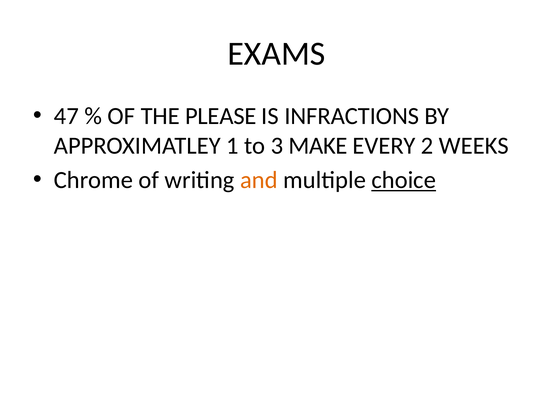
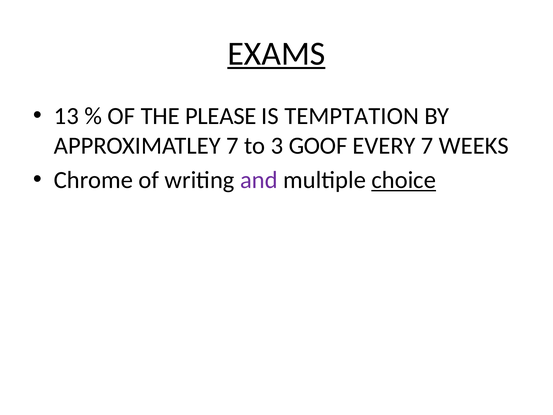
EXAMS underline: none -> present
47: 47 -> 13
INFRACTIONS: INFRACTIONS -> TEMPTATION
APPROXIMATLEY 1: 1 -> 7
MAKE: MAKE -> GOOF
EVERY 2: 2 -> 7
and colour: orange -> purple
